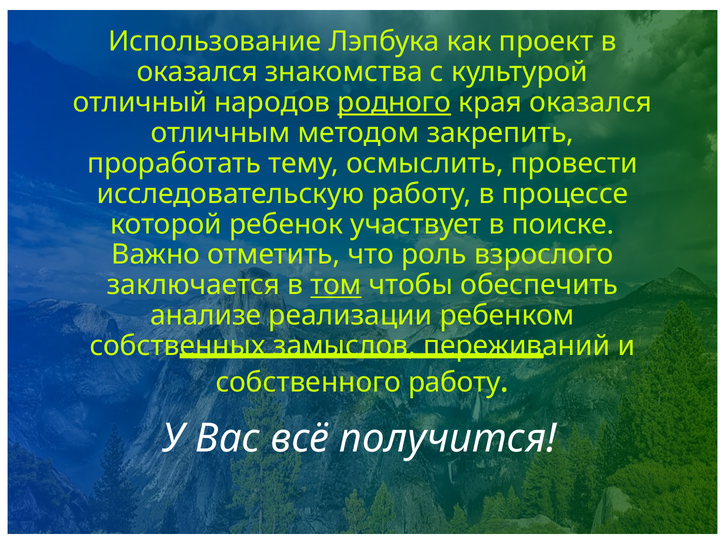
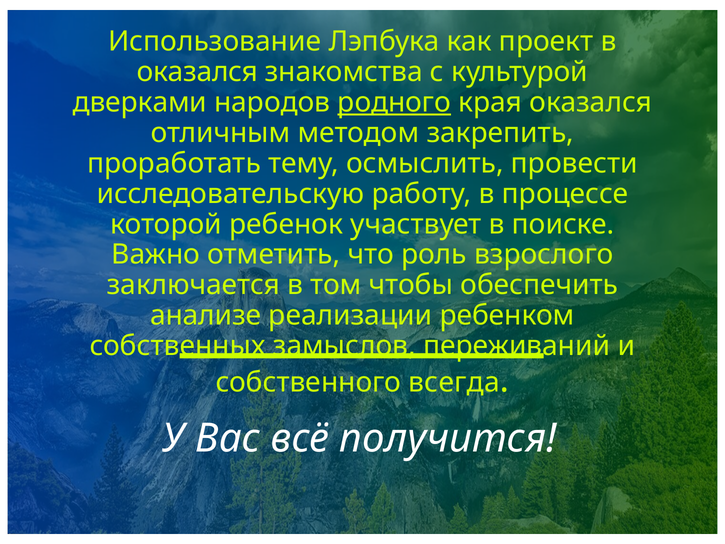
отличный: отличный -> дверками
том underline: present -> none
собственного работу: работу -> всегда
